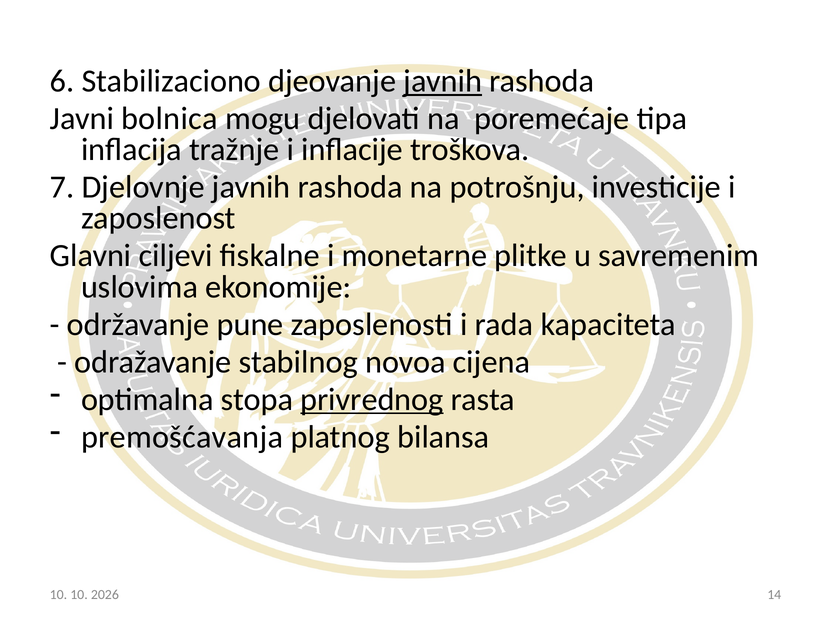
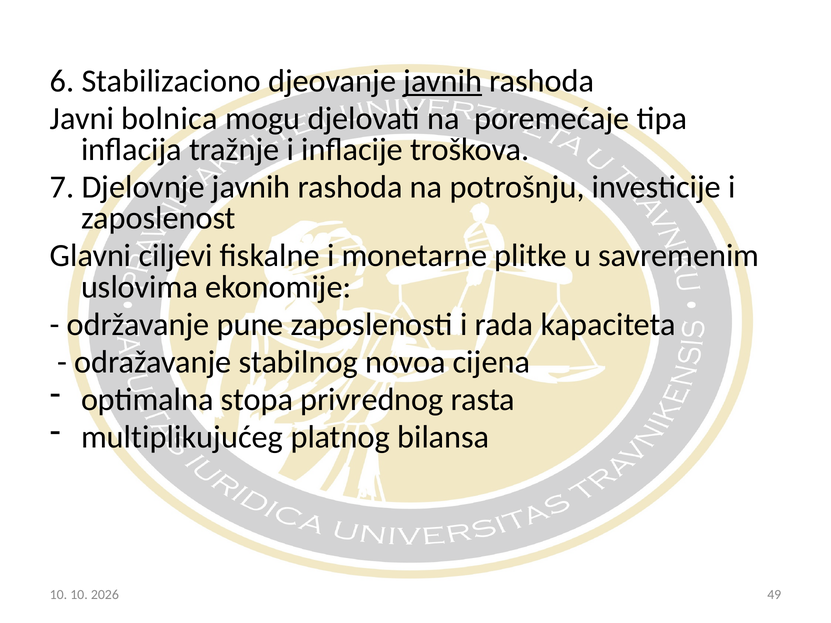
privrednog underline: present -> none
premošćavanja: premošćavanja -> multiplikujućeg
14: 14 -> 49
